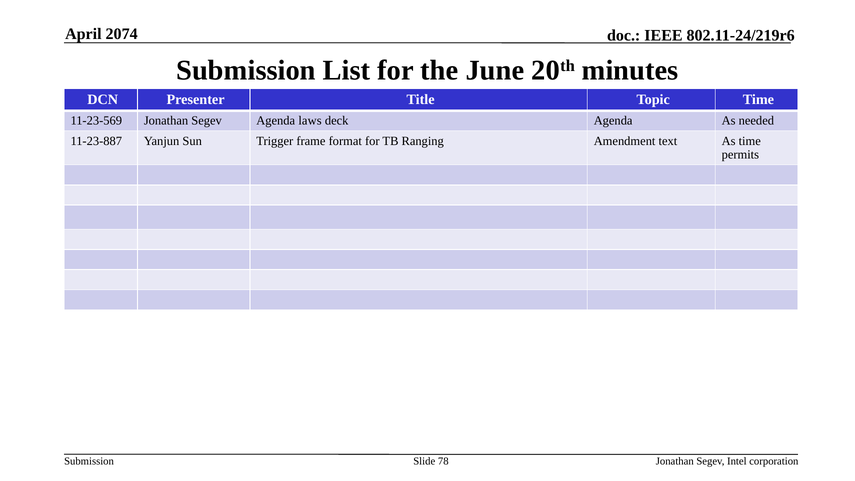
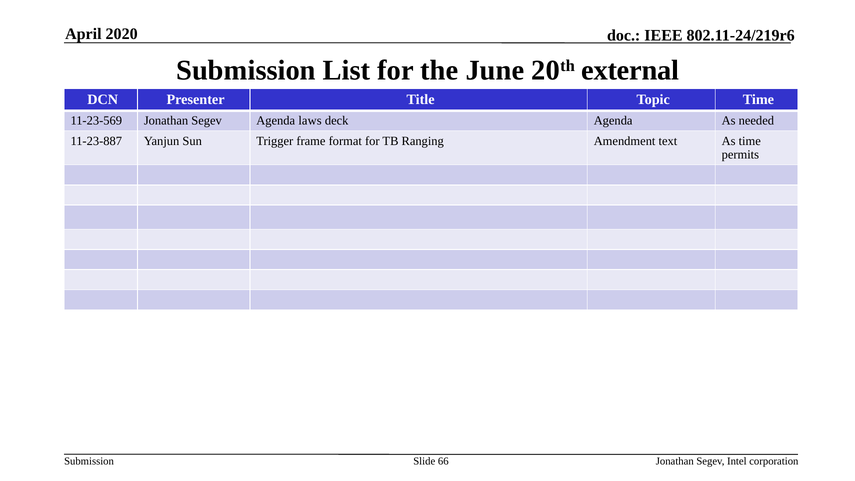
2074: 2074 -> 2020
minutes: minutes -> external
78: 78 -> 66
